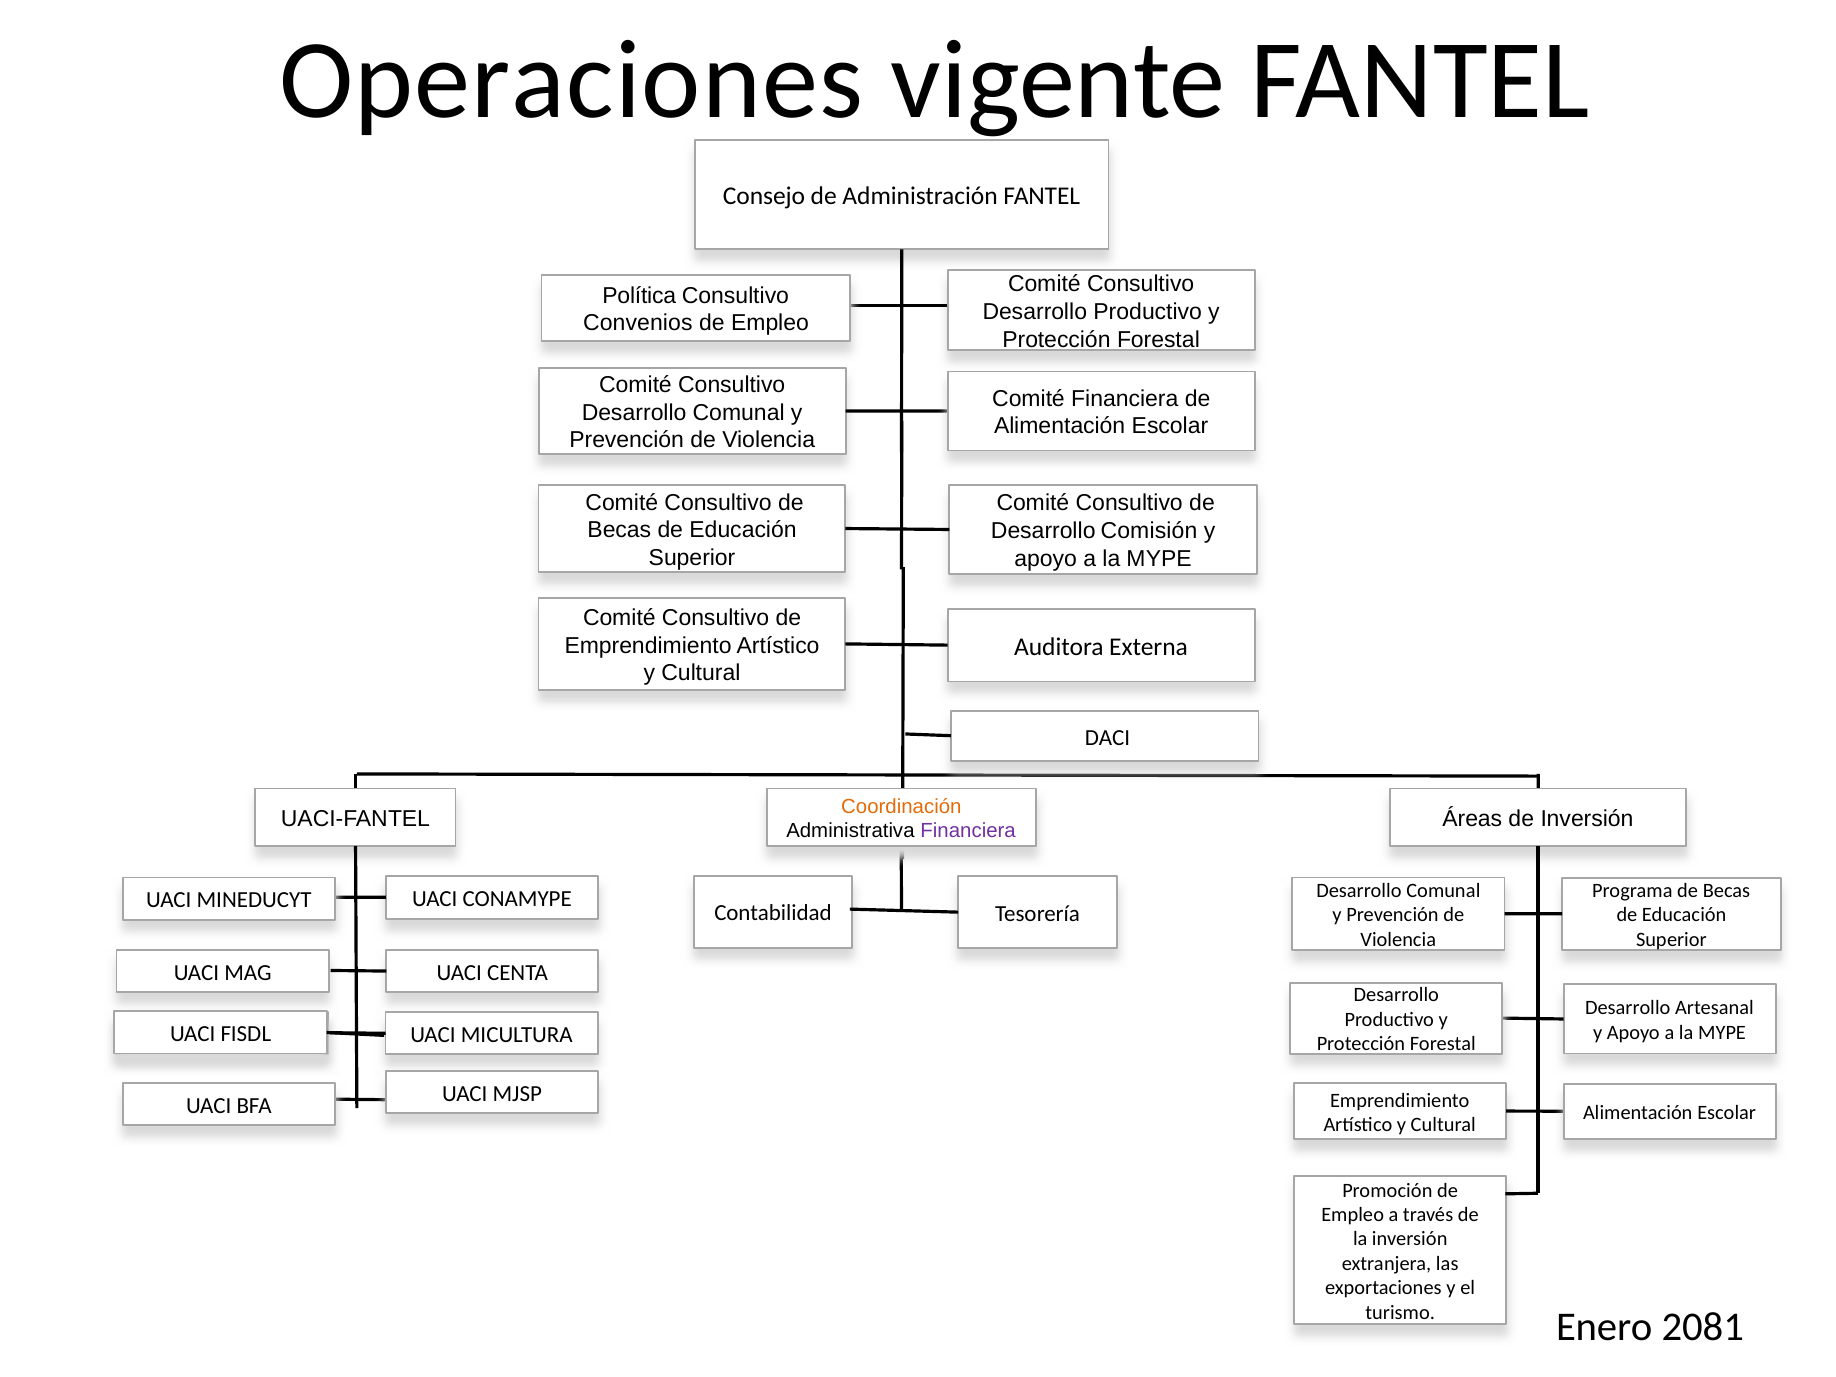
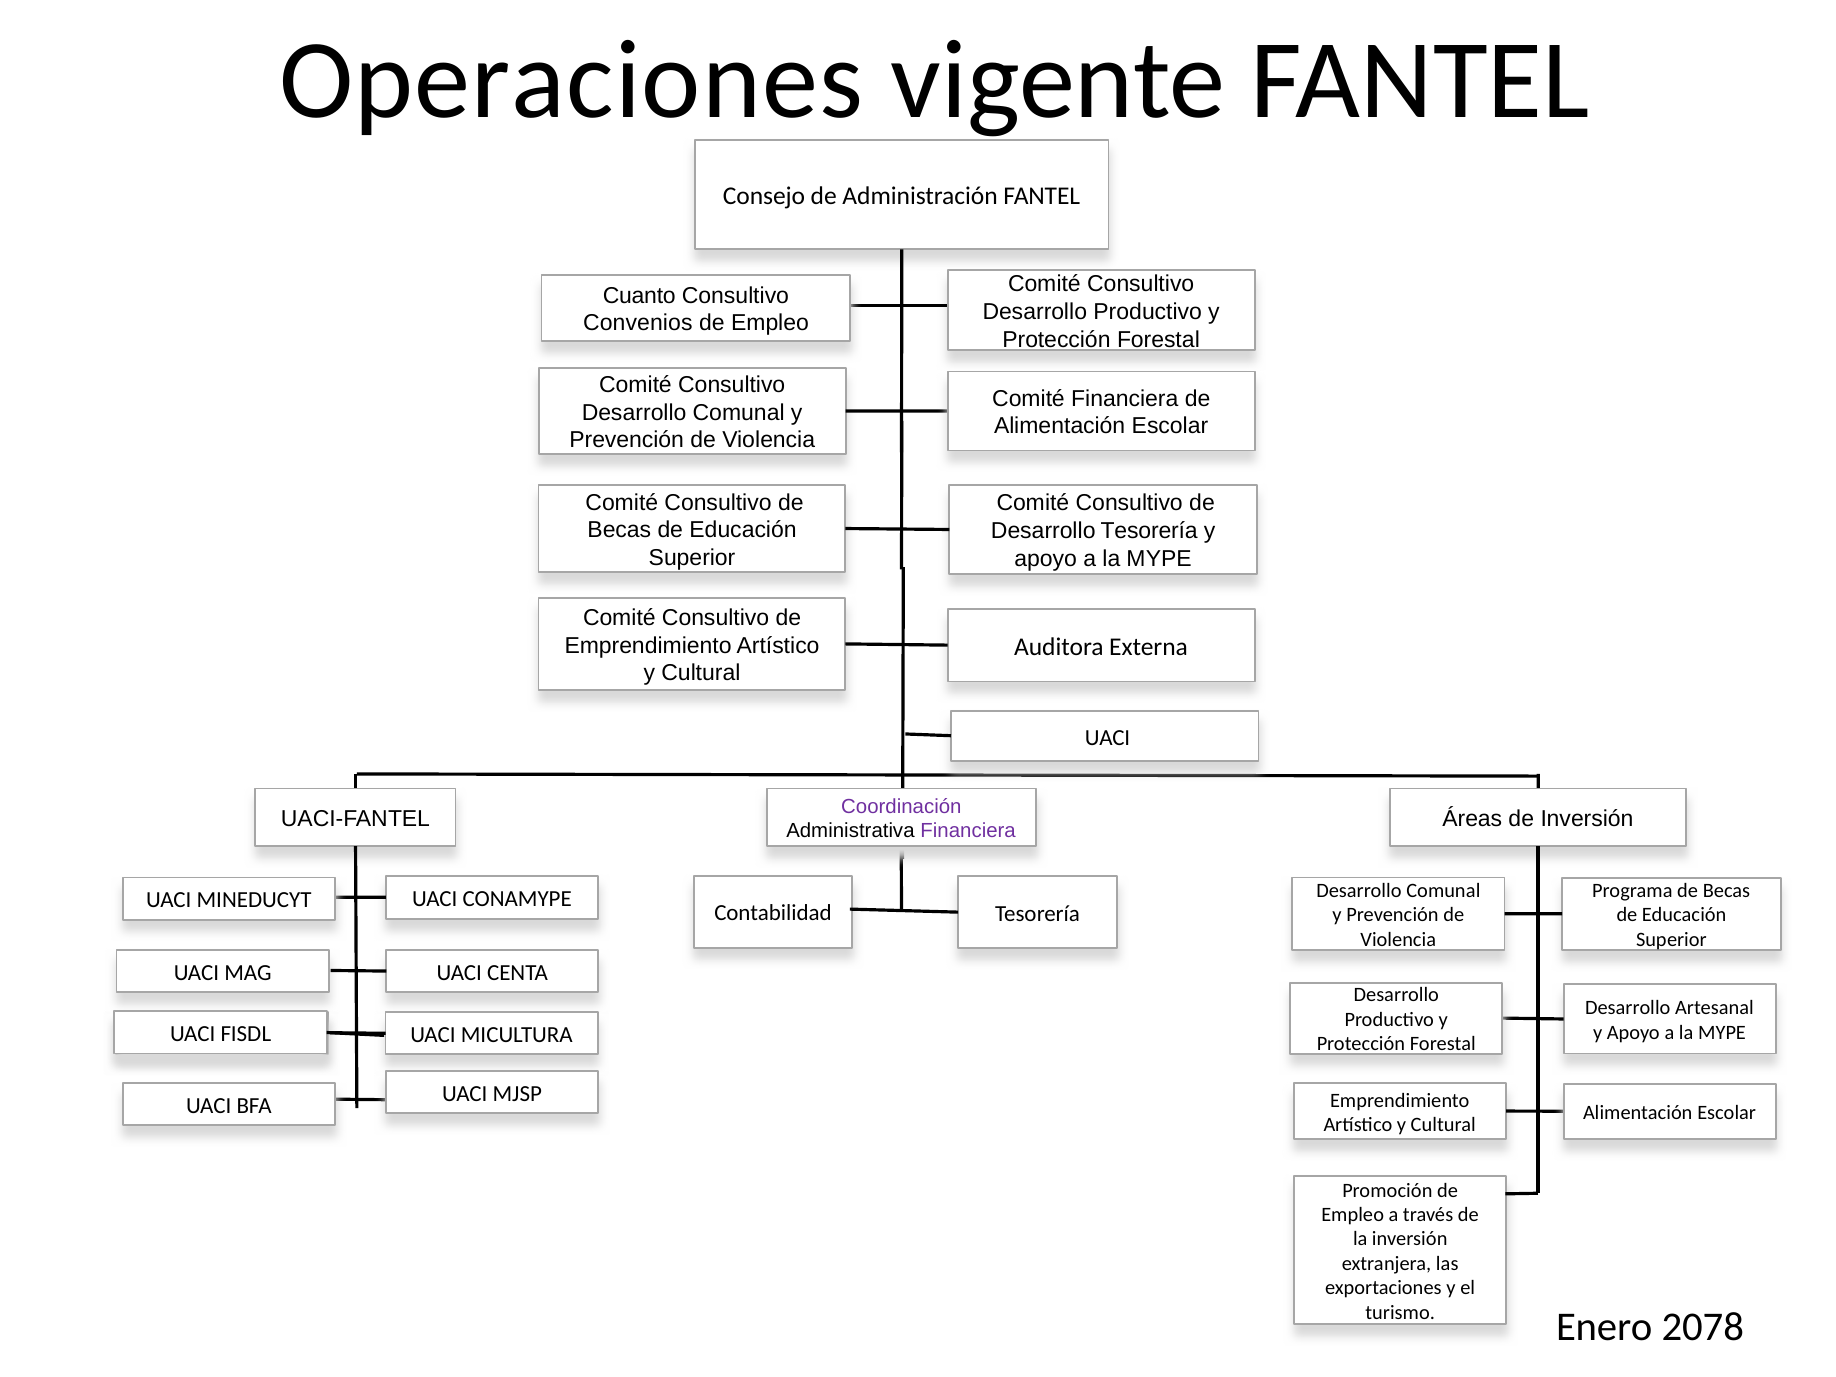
Política: Política -> Cuanto
Desarrollo Comisión: Comisión -> Tesorería
DACI at (1107, 738): DACI -> UACI
Coordinación colour: orange -> purple
2081: 2081 -> 2078
